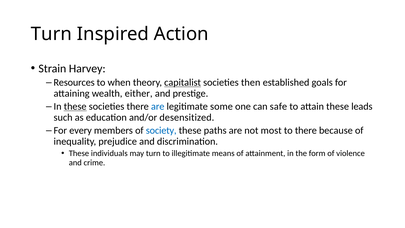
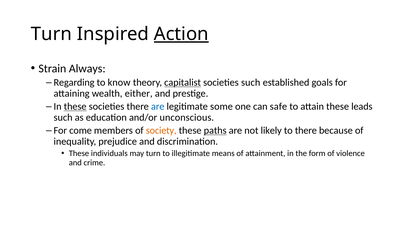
Action underline: none -> present
Harvey: Harvey -> Always
Resources: Resources -> Regarding
when: when -> know
societies then: then -> such
desensitized: desensitized -> unconscious
every: every -> come
society colour: blue -> orange
paths underline: none -> present
most: most -> likely
